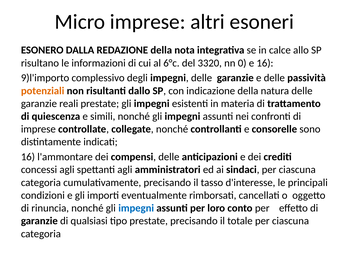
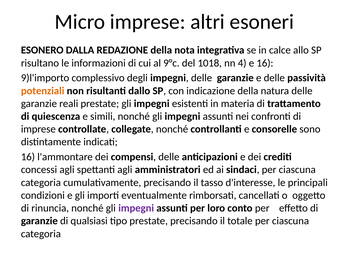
6°c: 6°c -> 9°c
3320: 3320 -> 1018
0: 0 -> 4
impegni at (136, 208) colour: blue -> purple
